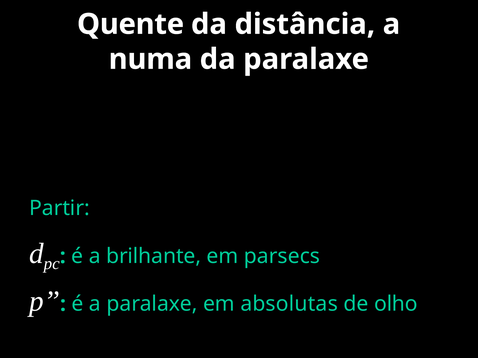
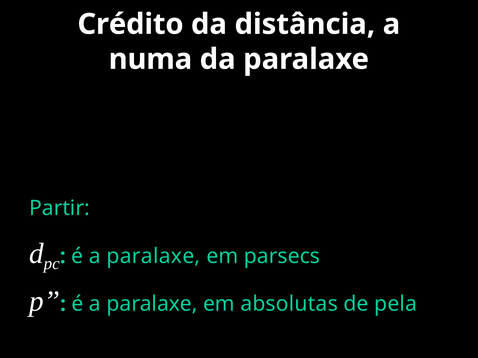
Quente: Quente -> Crédito
brilhante at (154, 257): brilhante -> paralaxe
olho: olho -> pela
